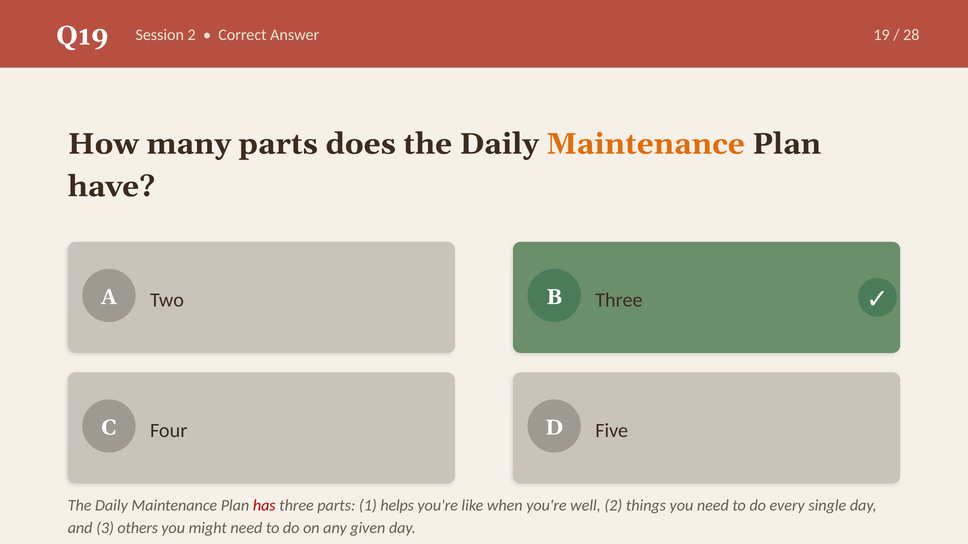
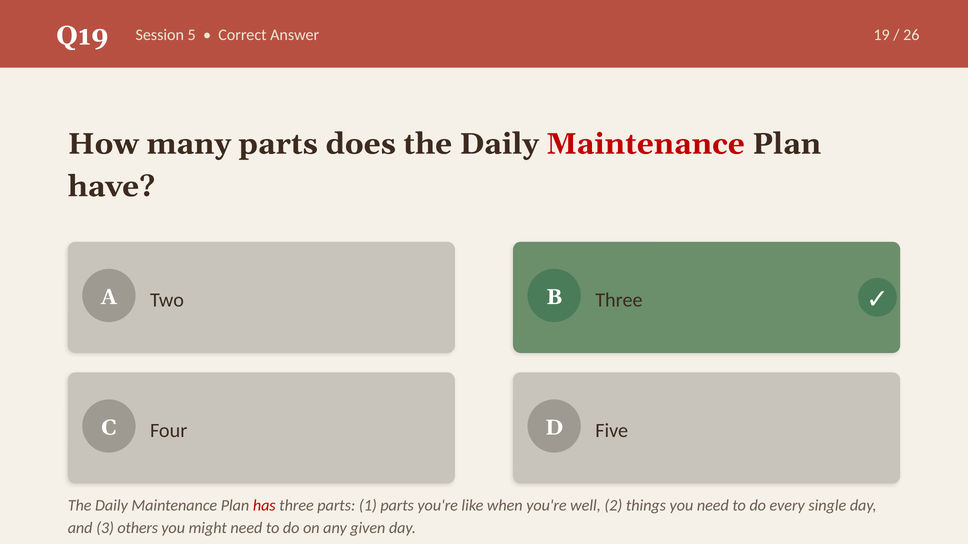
Session 2: 2 -> 5
28: 28 -> 26
Maintenance at (646, 144) colour: orange -> red
1 helps: helps -> parts
